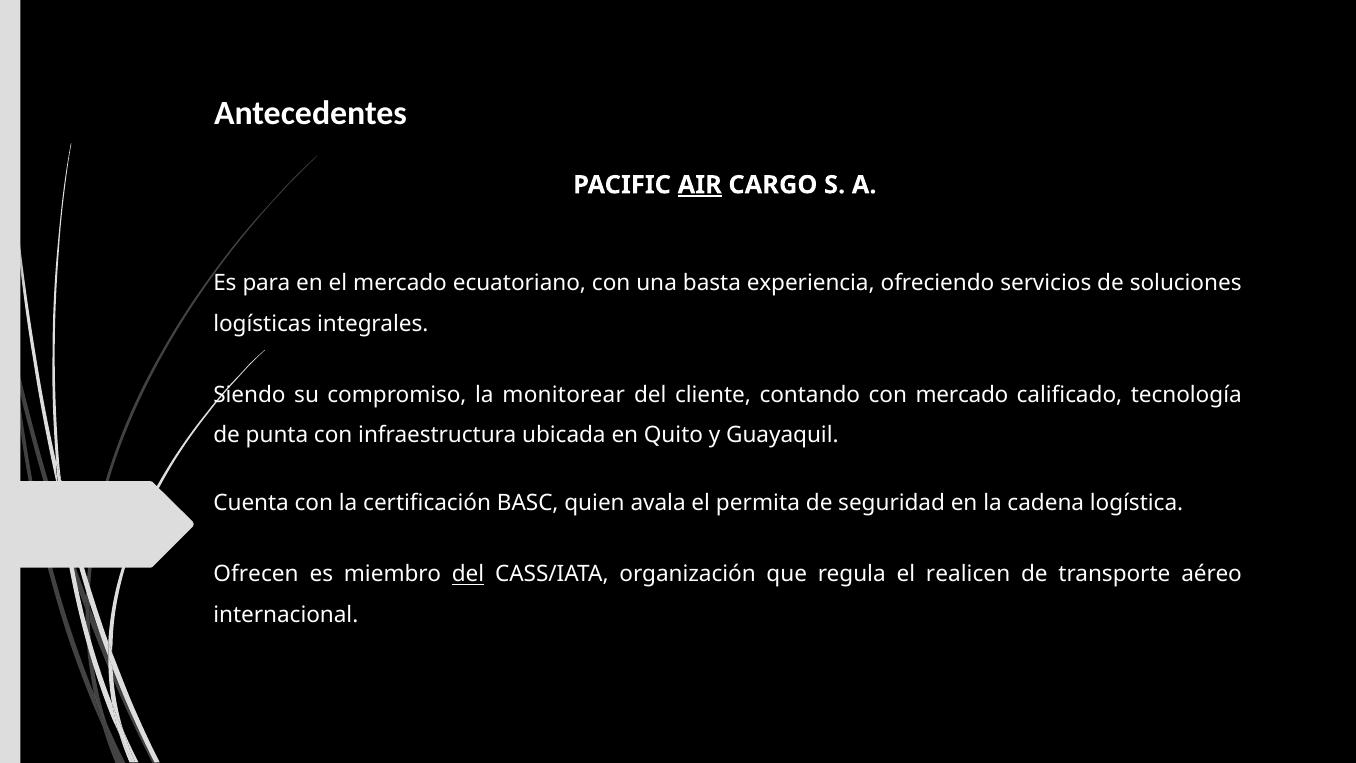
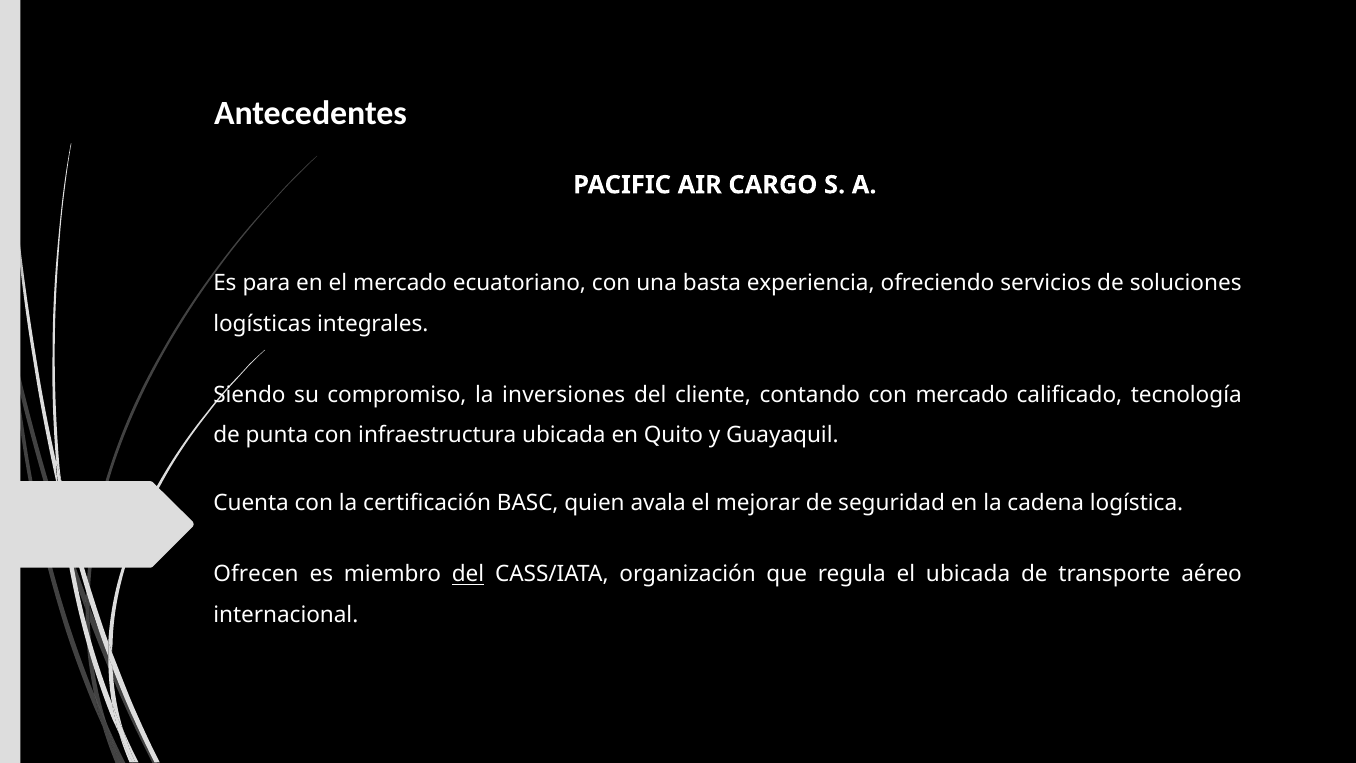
AIR underline: present -> none
monitorear: monitorear -> inversiones
permita: permita -> mejorar
el realicen: realicen -> ubicada
